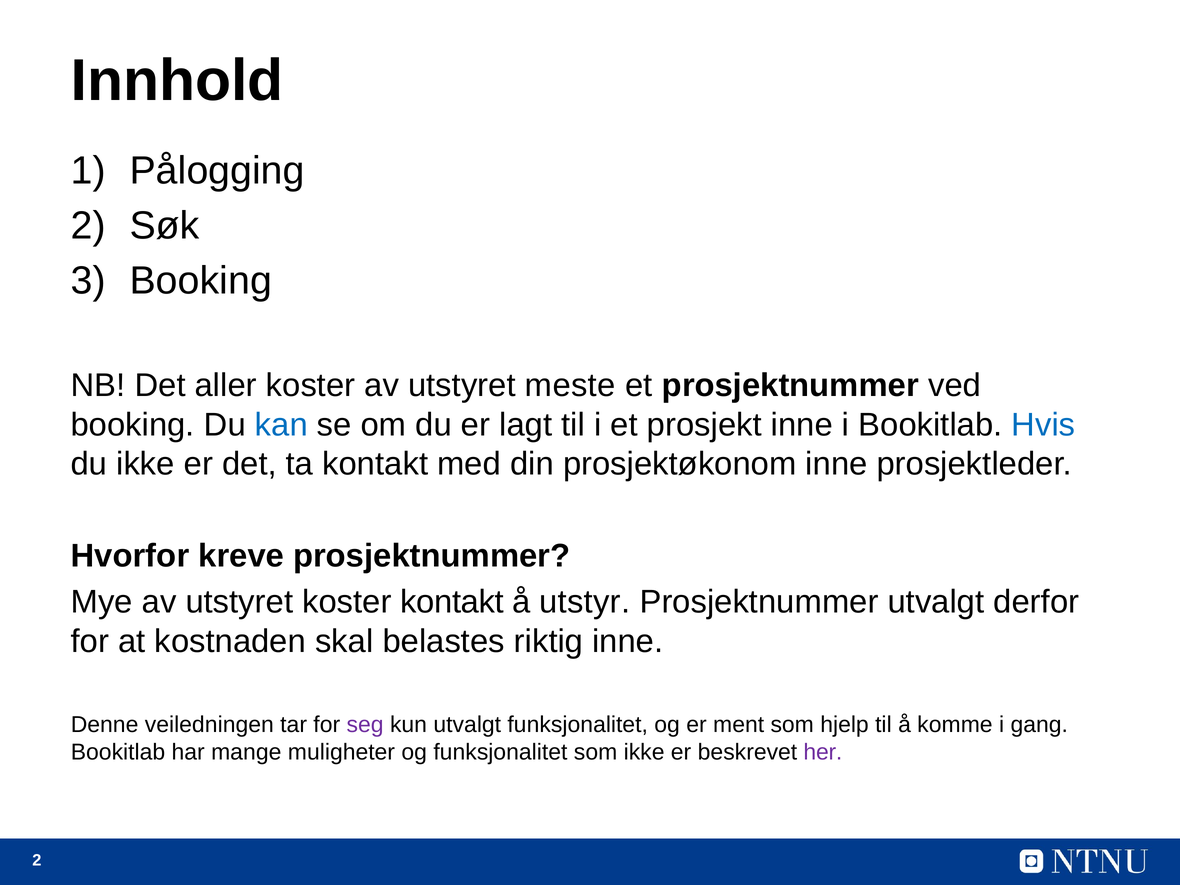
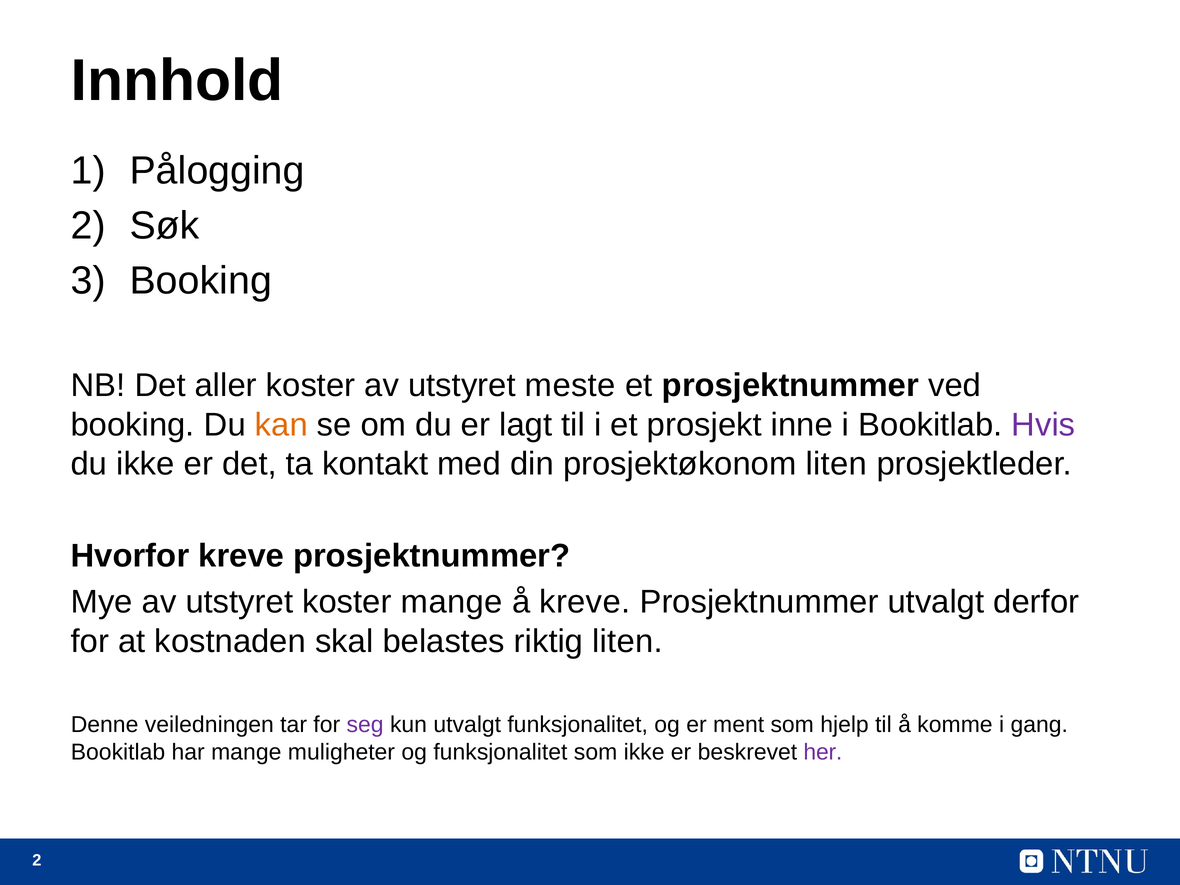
kan colour: blue -> orange
Hvis colour: blue -> purple
prosjektøkonom inne: inne -> liten
koster kontakt: kontakt -> mange
å utstyr: utstyr -> kreve
riktig inne: inne -> liten
